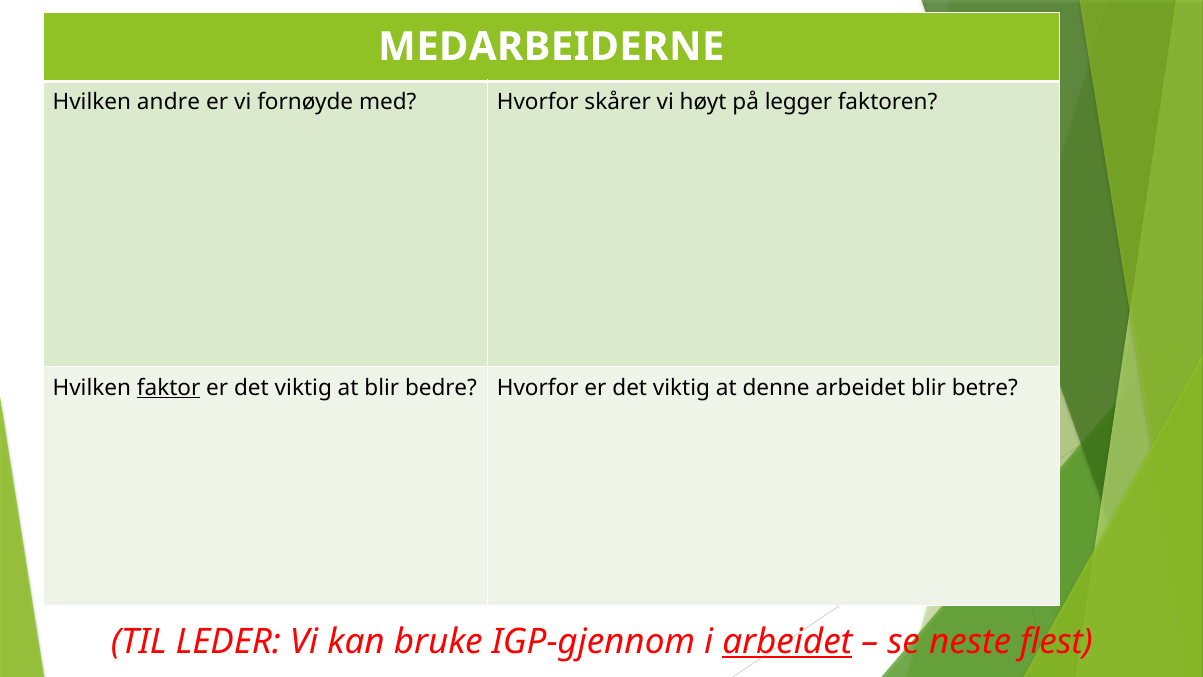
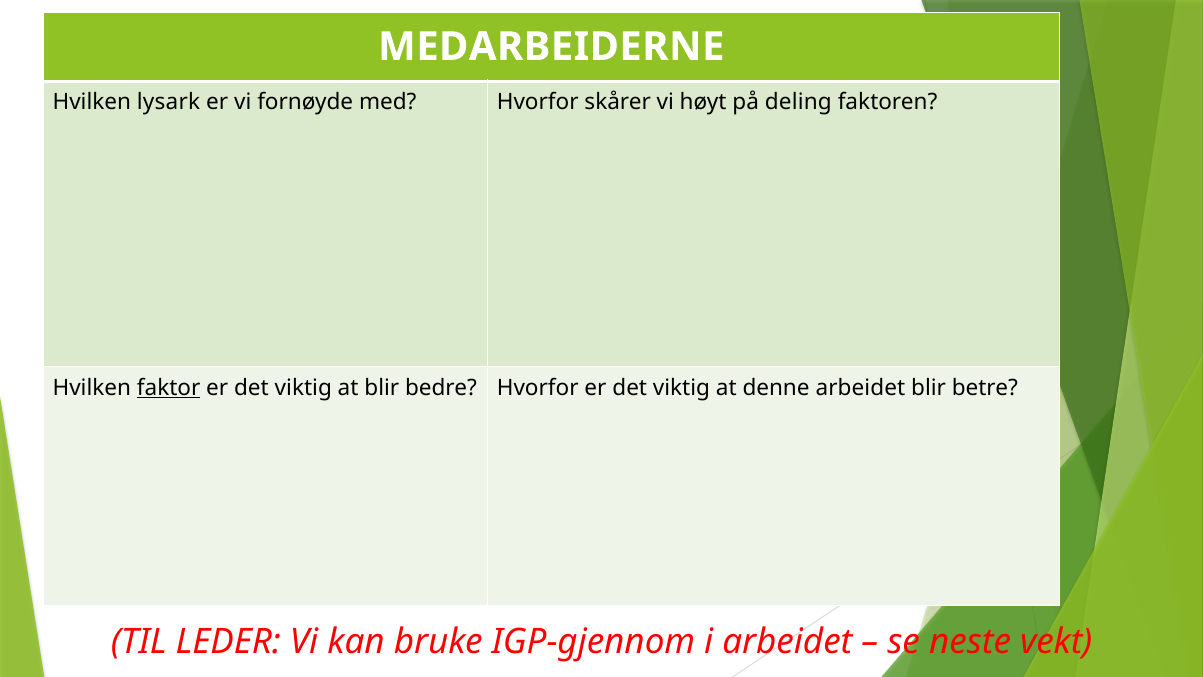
andre: andre -> lysark
legger: legger -> deling
arbeidet at (787, 642) underline: present -> none
flest: flest -> vekt
